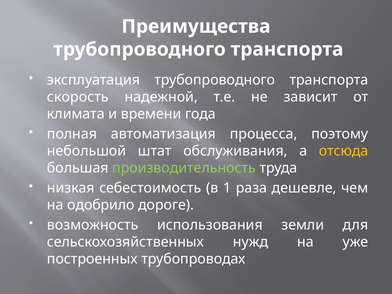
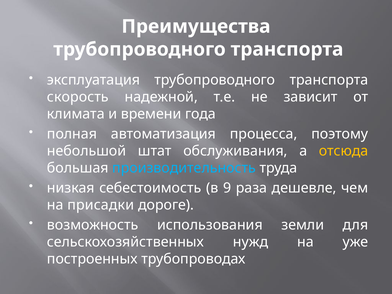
производительность colour: light green -> light blue
1: 1 -> 9
одобрило: одобрило -> присадки
